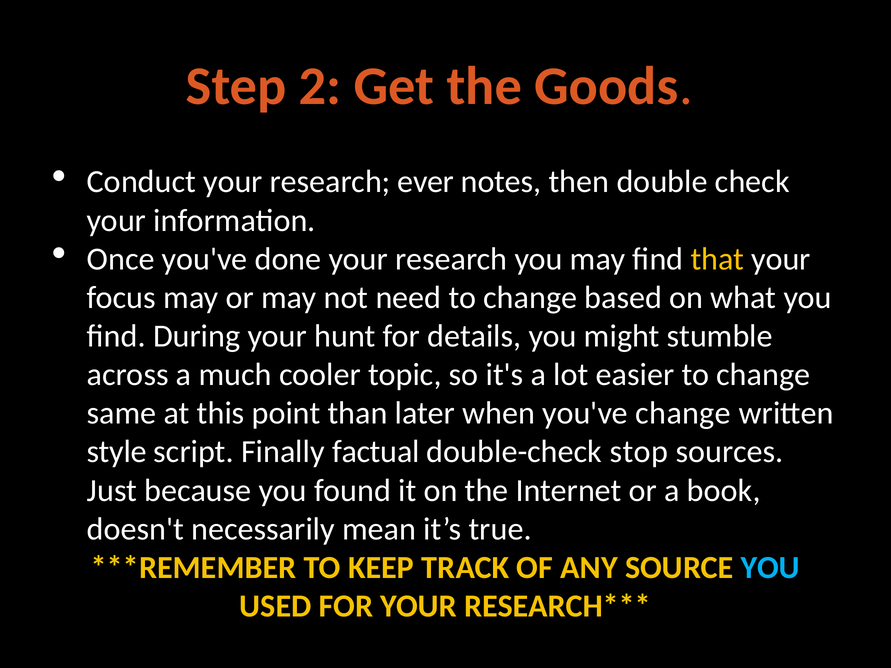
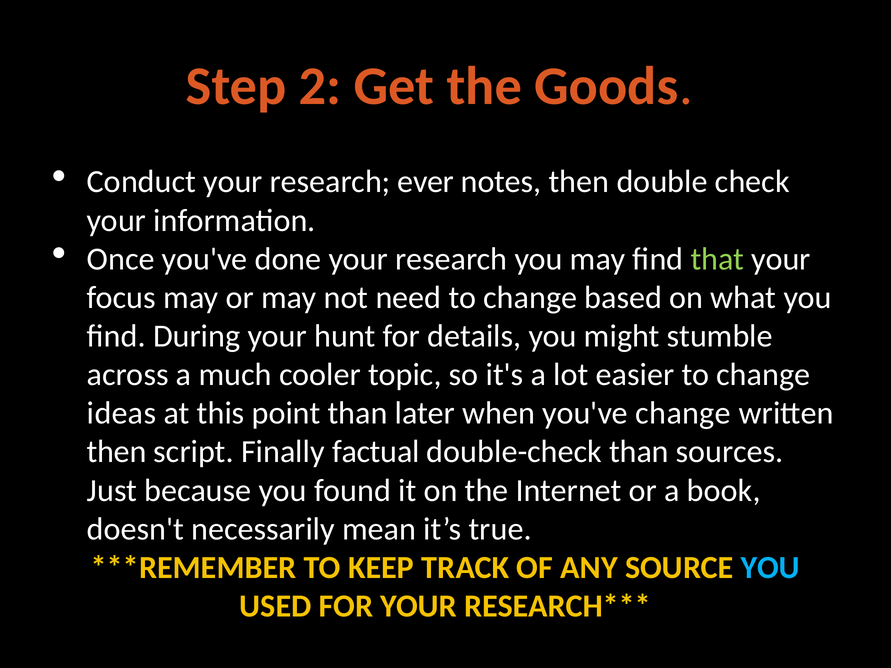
that colour: yellow -> light green
same: same -> ideas
style at (117, 452): style -> then
double-check stop: stop -> than
